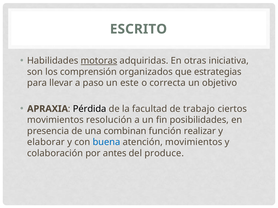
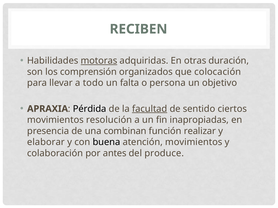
ESCRITO: ESCRITO -> RECIBEN
iniciativa: iniciativa -> duración
estrategias: estrategias -> colocación
paso: paso -> todo
este: este -> falta
correcta: correcta -> persona
facultad underline: none -> present
trabajo: trabajo -> sentido
posibilidades: posibilidades -> inapropiadas
buena colour: blue -> black
